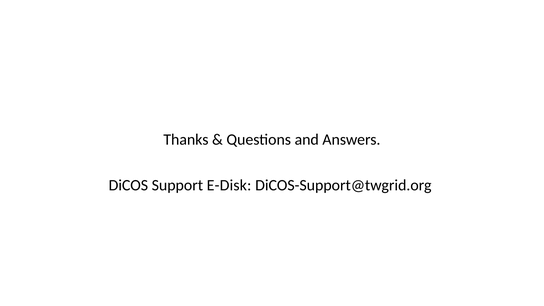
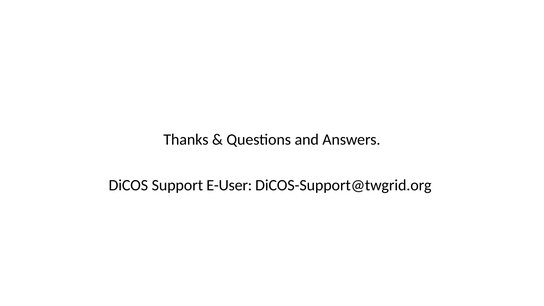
E-Disk: E-Disk -> E-User
